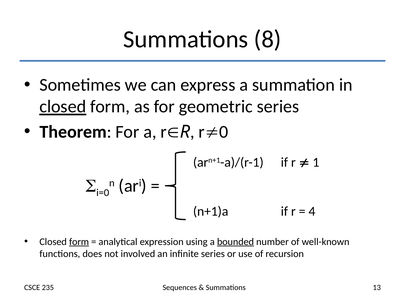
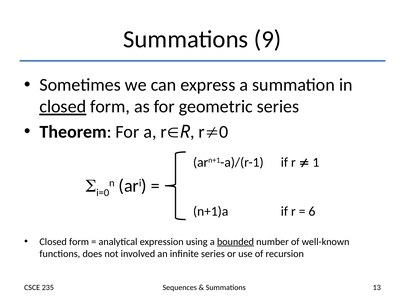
8: 8 -> 9
4: 4 -> 6
form at (79, 241) underline: present -> none
